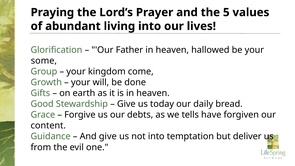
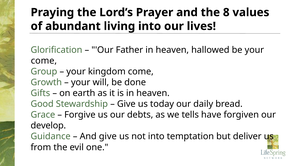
5: 5 -> 8
some at (44, 61): some -> come
content: content -> develop
